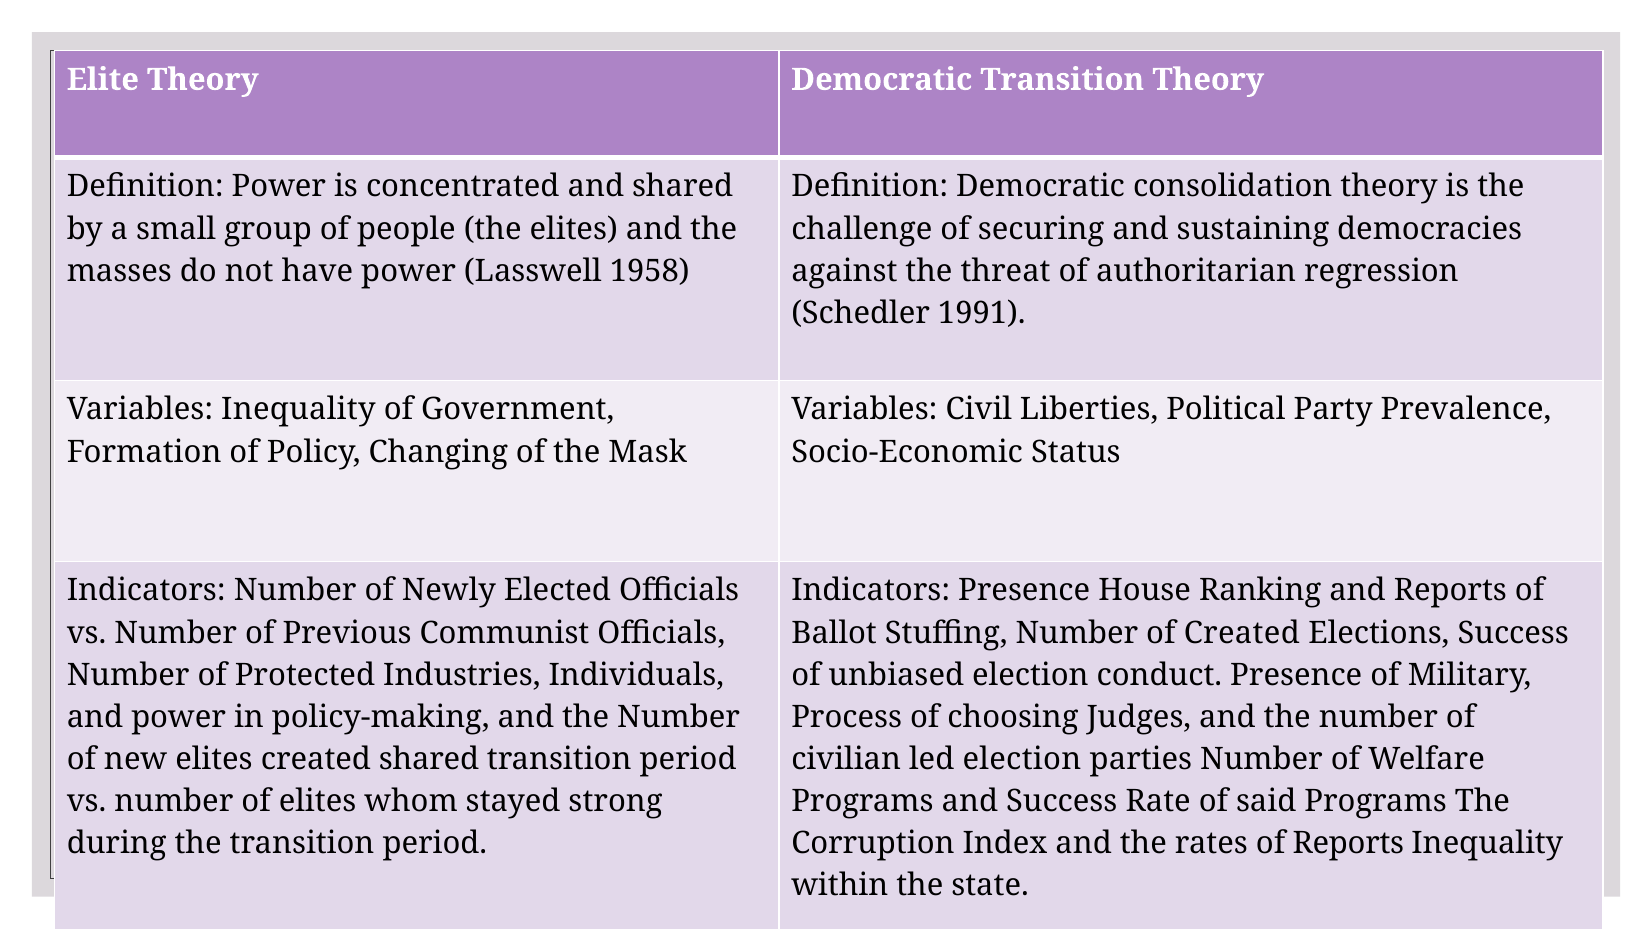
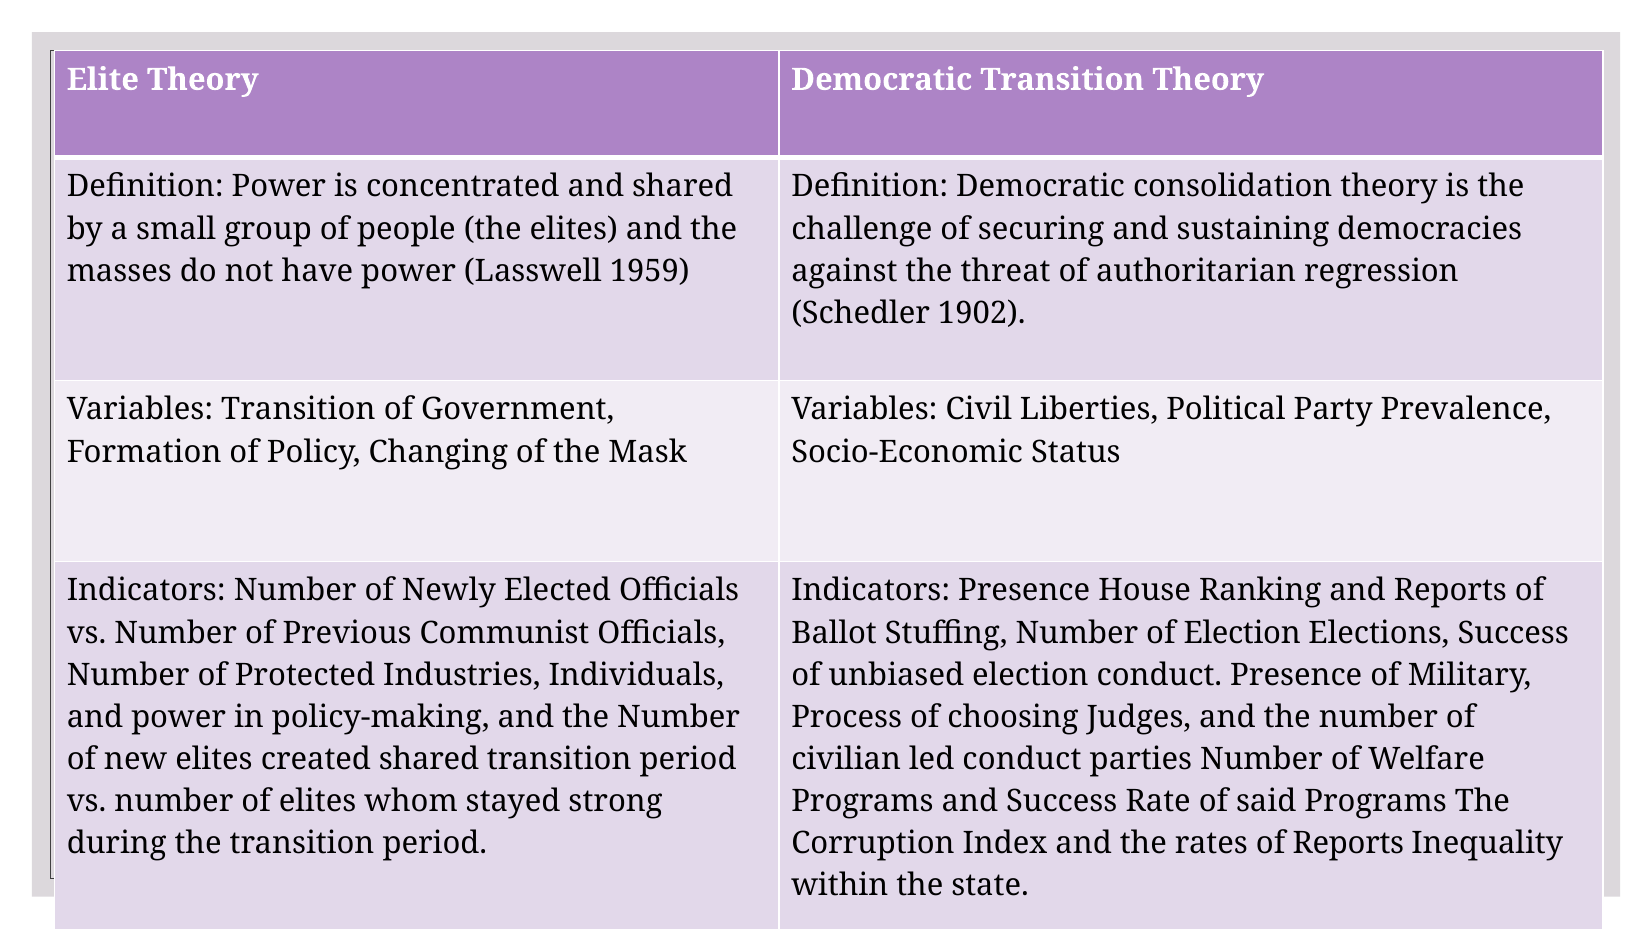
1958: 1958 -> 1959
1991: 1991 -> 1902
Variables Inequality: Inequality -> Transition
of Created: Created -> Election
led election: election -> conduct
